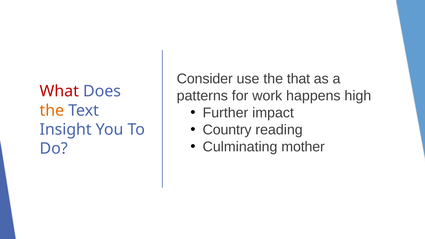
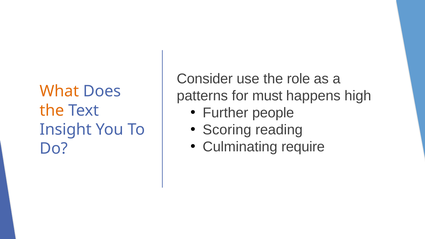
that: that -> role
What colour: red -> orange
work: work -> must
impact: impact -> people
Country: Country -> Scoring
mother: mother -> require
